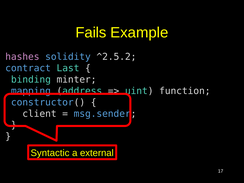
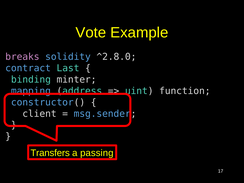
Fails: Fails -> Vote
hashes: hashes -> breaks
^2.5.2: ^2.5.2 -> ^2.8.0
Syntactic: Syntactic -> Transfers
external: external -> passing
